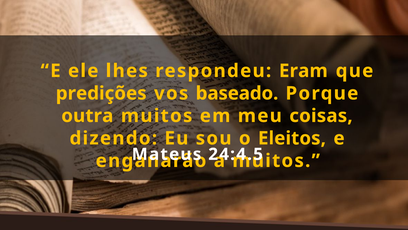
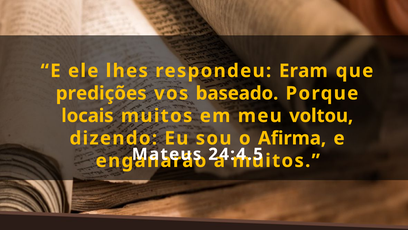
outra: outra -> locais
coisas: coisas -> voltou
Eleitos: Eleitos -> Afirma
